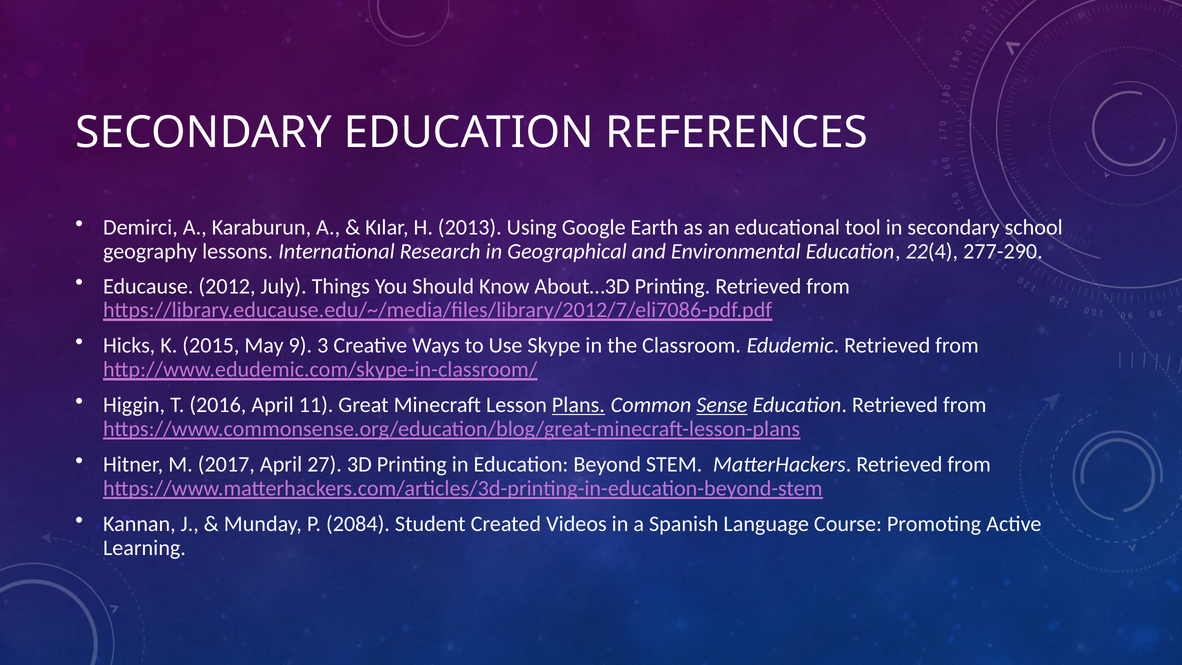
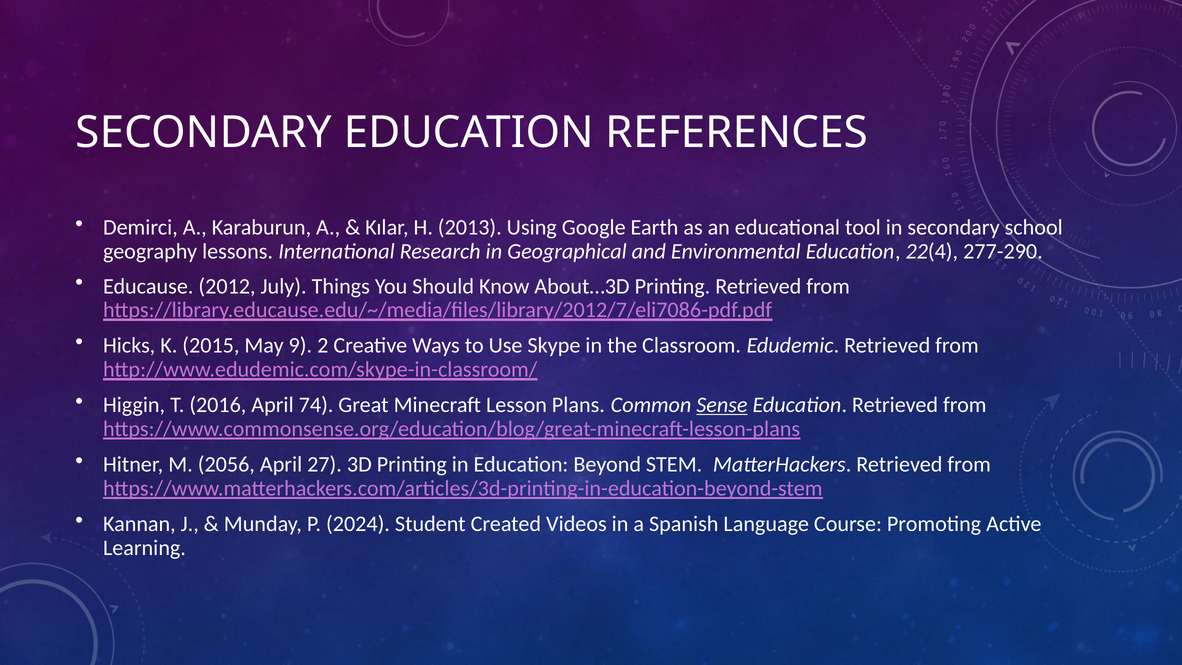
3: 3 -> 2
11: 11 -> 74
Plans underline: present -> none
2017: 2017 -> 2056
2084: 2084 -> 2024
